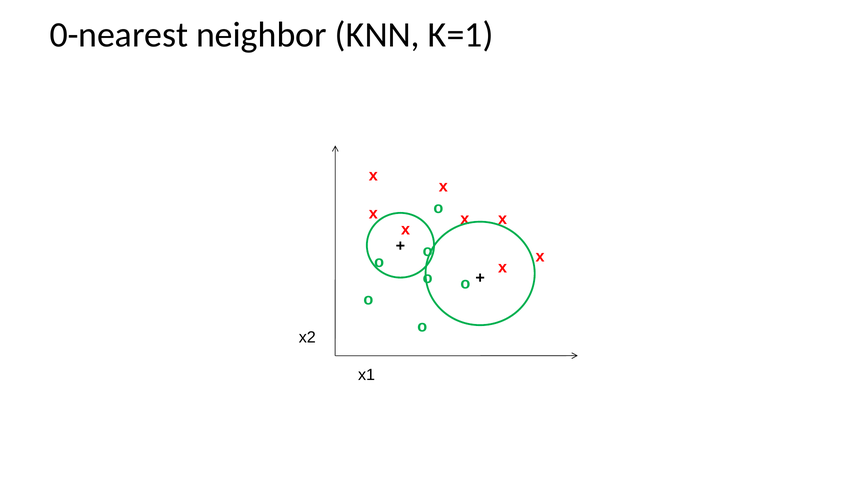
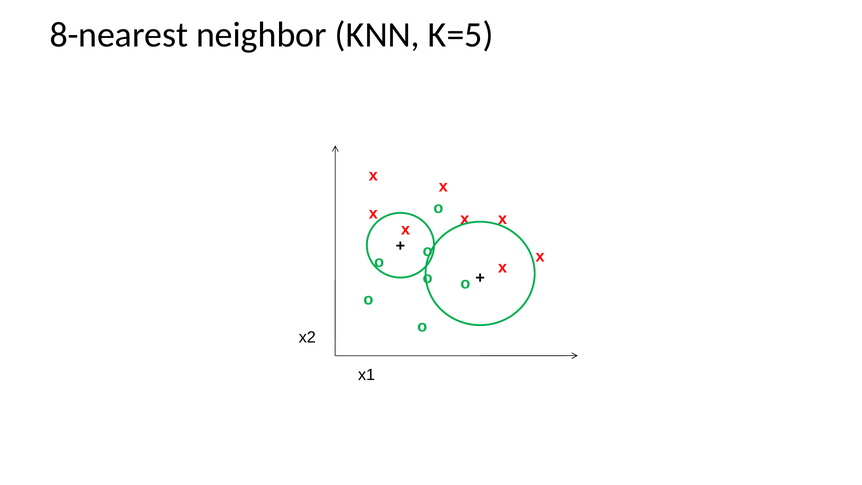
0-nearest: 0-nearest -> 8-nearest
K=1: K=1 -> K=5
